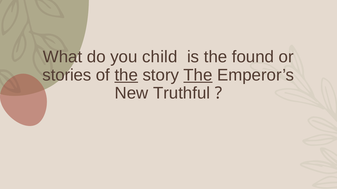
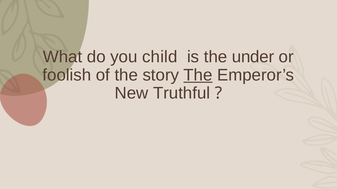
found: found -> under
stories: stories -> foolish
the at (126, 75) underline: present -> none
